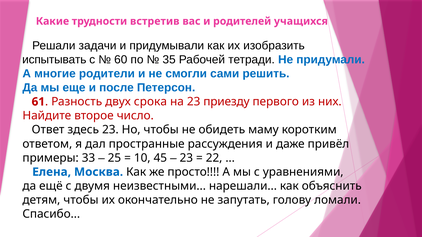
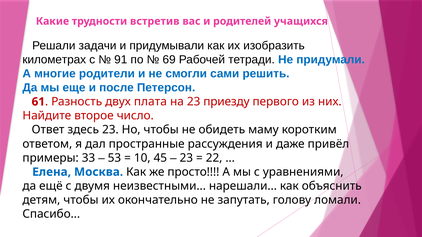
испытывать: испытывать -> километрах
60: 60 -> 91
35: 35 -> 69
срока: срока -> плата
25: 25 -> 53
